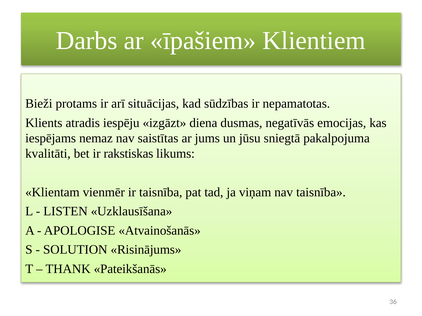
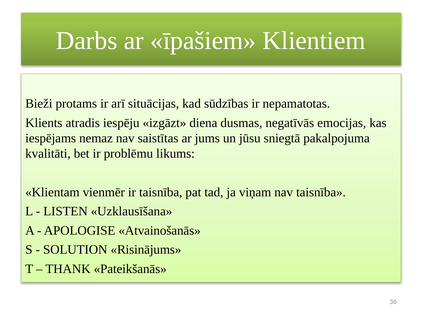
rakstiskas: rakstiskas -> problēmu
